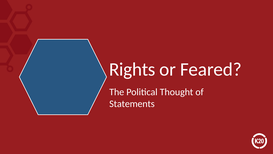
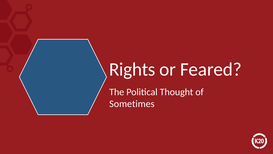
Statements: Statements -> Sometimes
